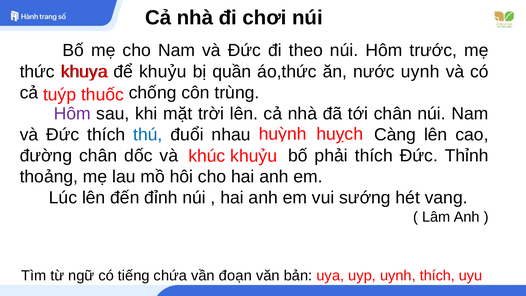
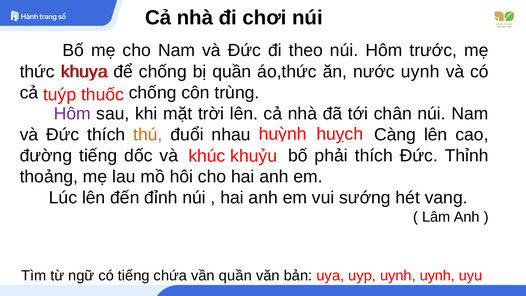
để khuỷu: khuỷu -> chống
thú colour: blue -> orange
đường chân: chân -> tiếng
vần đoạn: đoạn -> quần
uynh thích: thích -> uynh
